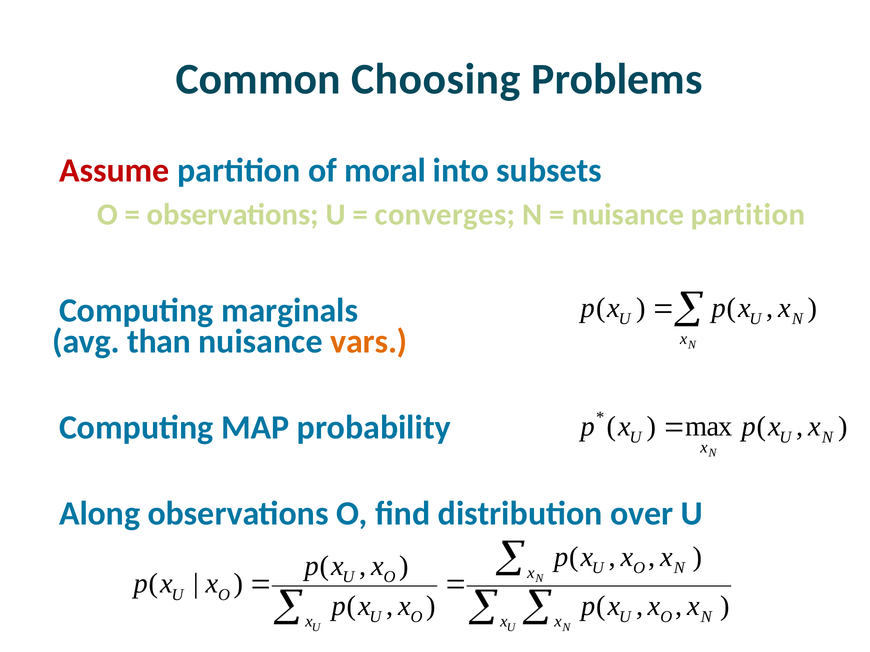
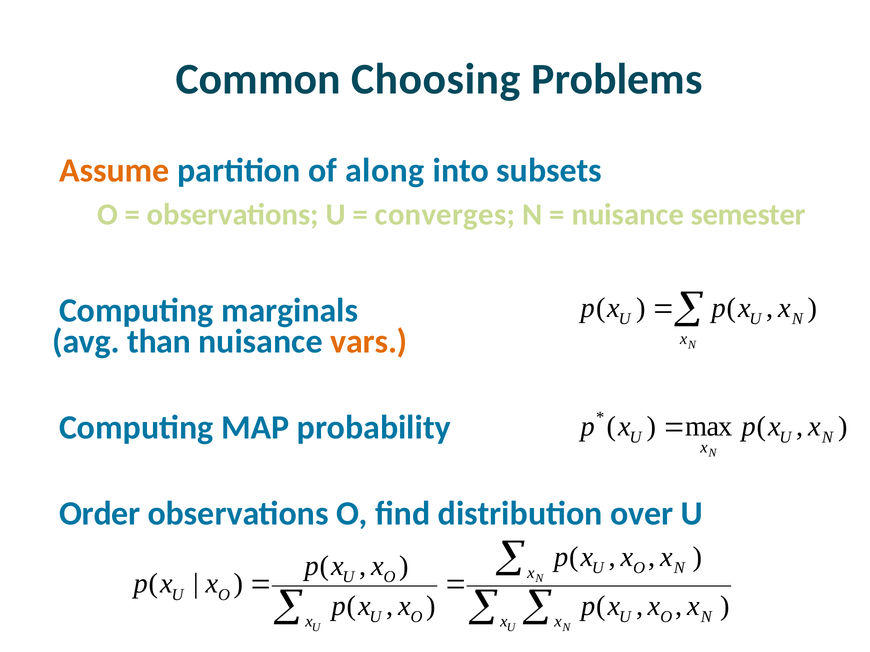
Assume colour: red -> orange
moral: moral -> along
nuisance partition: partition -> semester
Along: Along -> Order
